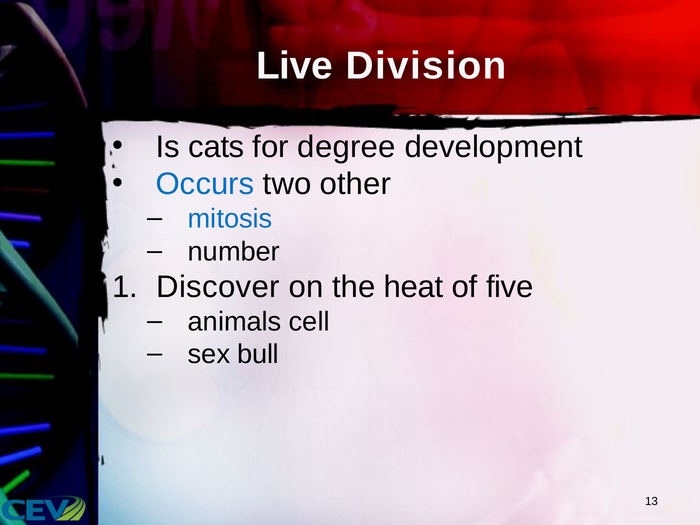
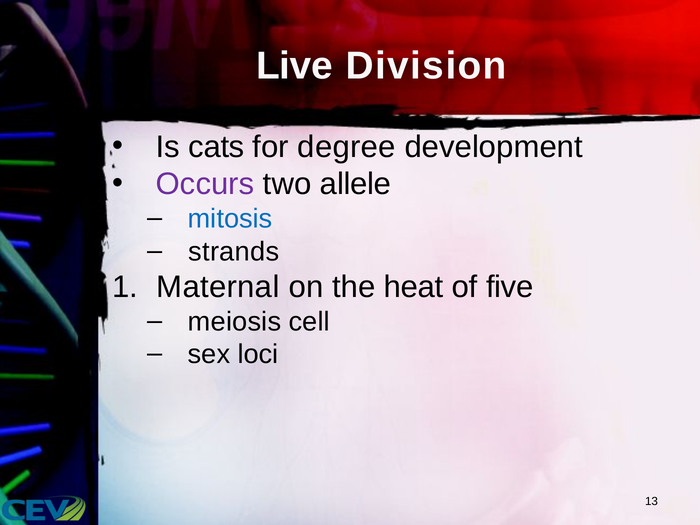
Occurs colour: blue -> purple
other: other -> allele
number: number -> strands
Discover: Discover -> Maternal
animals: animals -> meiosis
bull: bull -> loci
